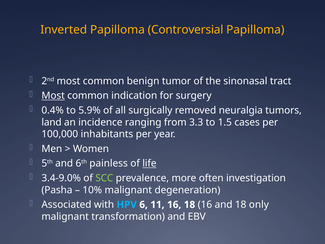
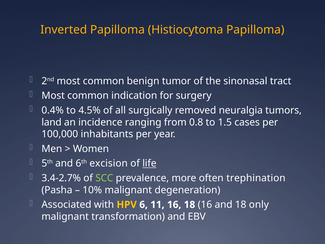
Controversial: Controversial -> Histiocytoma
Most at (53, 96) underline: present -> none
5.9%: 5.9% -> 4.5%
3.3: 3.3 -> 0.8
painless: painless -> excision
3.4-9.0%: 3.4-9.0% -> 3.4-2.7%
investigation: investigation -> trephination
HPV colour: light blue -> yellow
